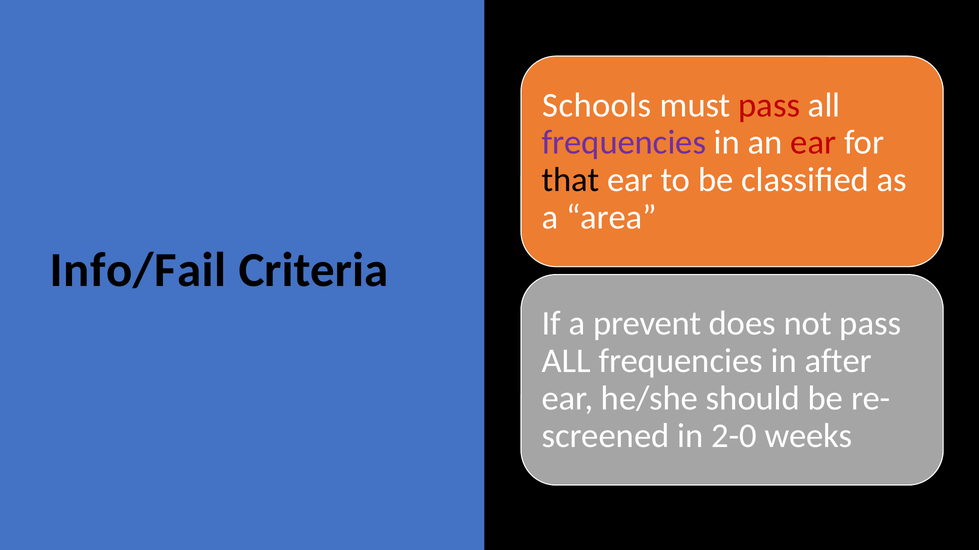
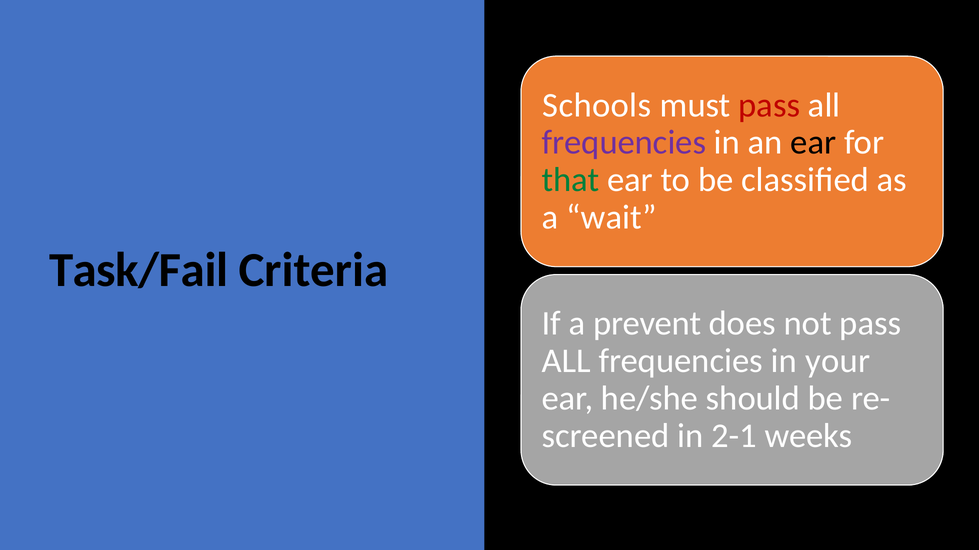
ear at (813, 143) colour: red -> black
that colour: black -> green
area: area -> wait
Info/Fail: Info/Fail -> Task/Fail
after: after -> your
2-0: 2-0 -> 2-1
